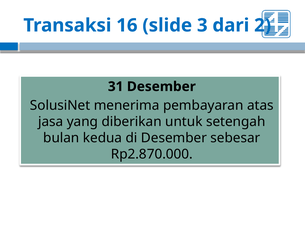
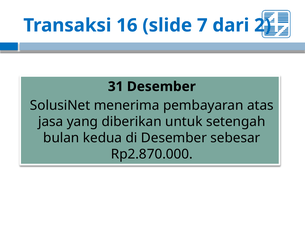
3: 3 -> 7
